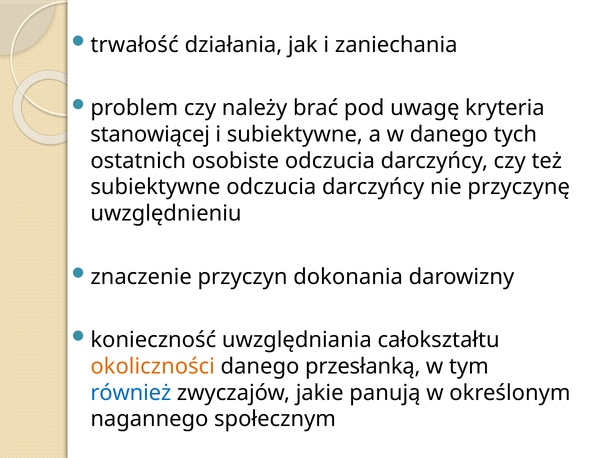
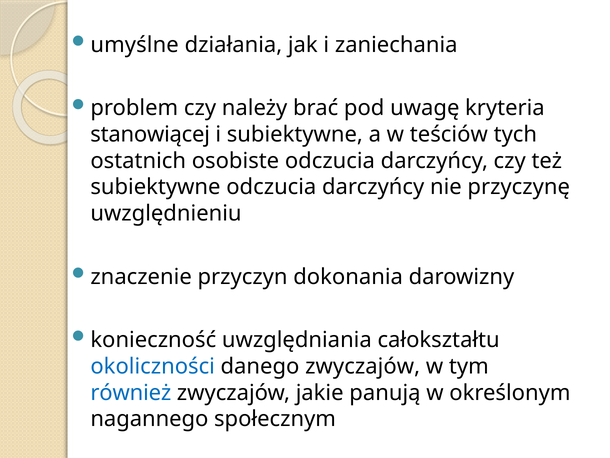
trwałość: trwałość -> umyślne
w danego: danego -> teściów
okoliczności colour: orange -> blue
danego przesłanką: przesłanką -> zwyczajów
